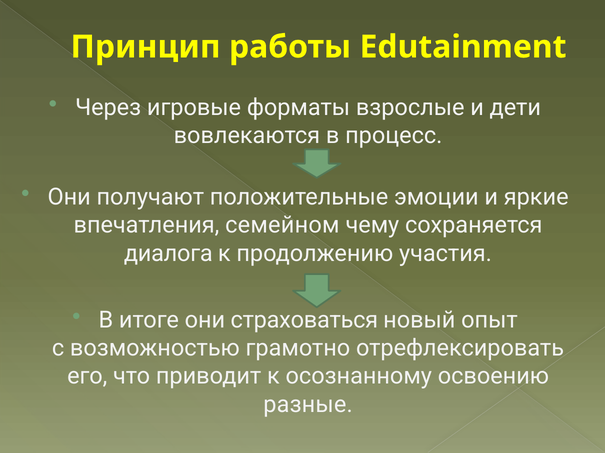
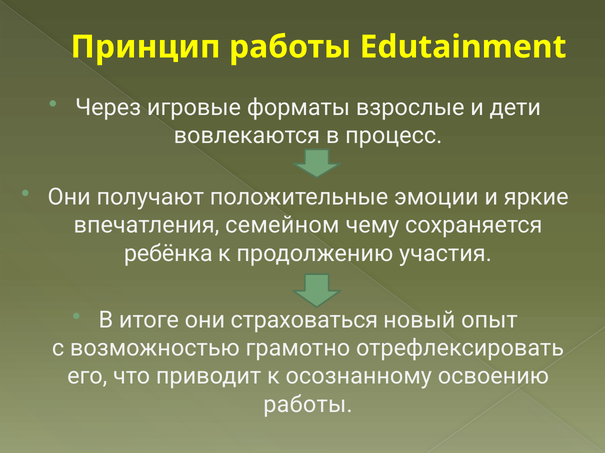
диалога: диалога -> ребёнка
разные at (308, 405): разные -> работы
